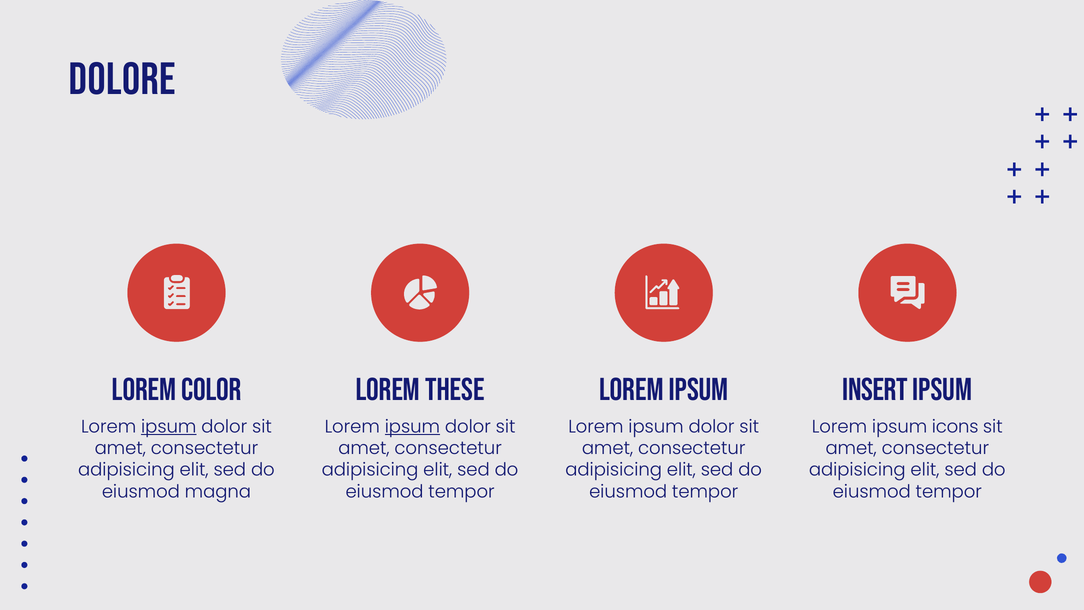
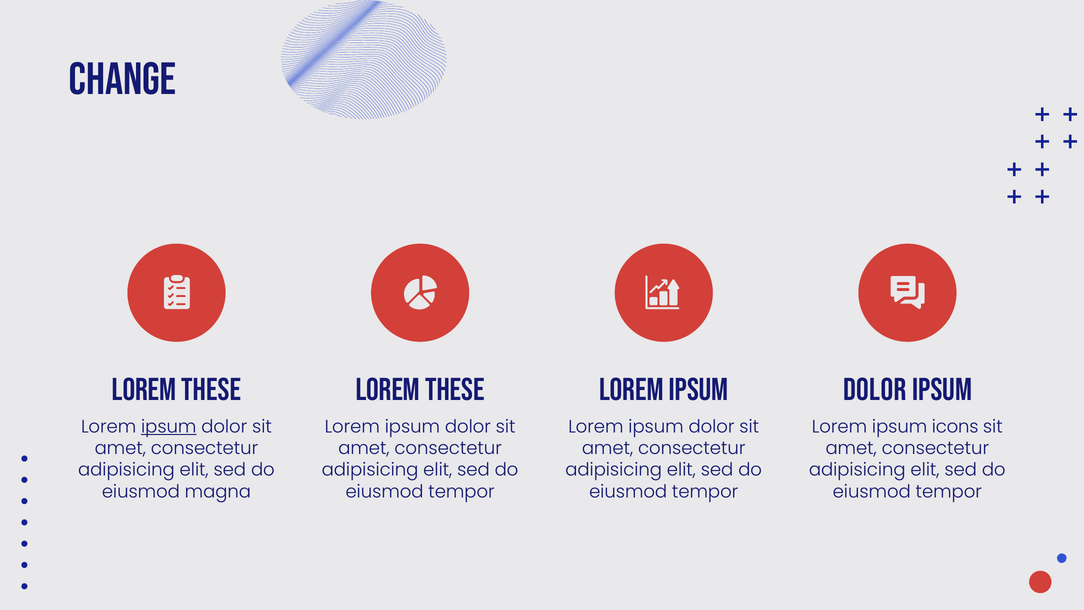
Dolore: Dolore -> Change
color at (211, 390): color -> these
Insert at (875, 390): Insert -> Dolor
ipsum at (412, 426) underline: present -> none
